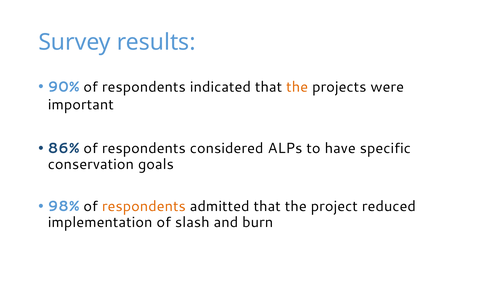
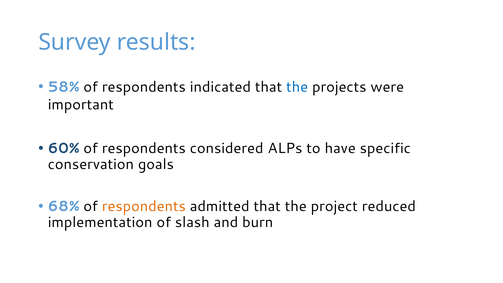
90%: 90% -> 58%
the at (297, 87) colour: orange -> blue
86%: 86% -> 60%
98%: 98% -> 68%
